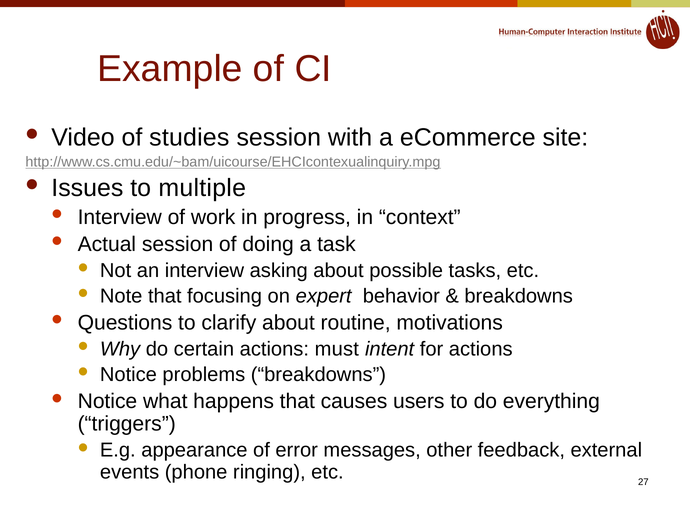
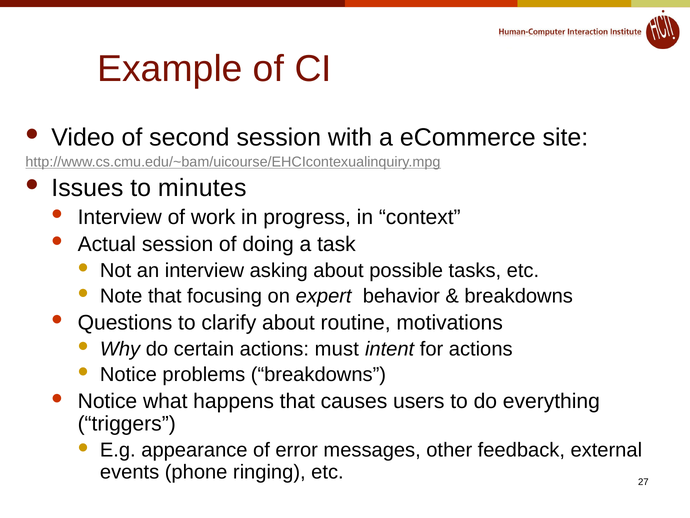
studies: studies -> second
multiple: multiple -> minutes
